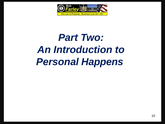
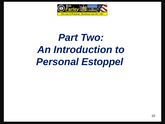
Happens: Happens -> Estoppel
